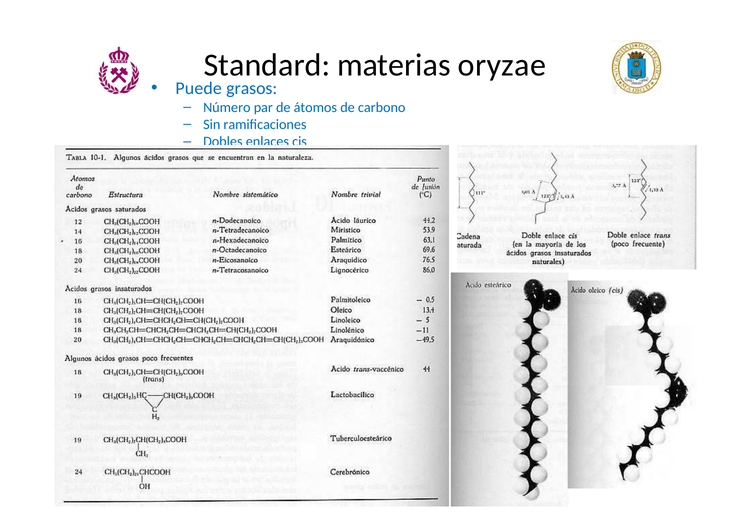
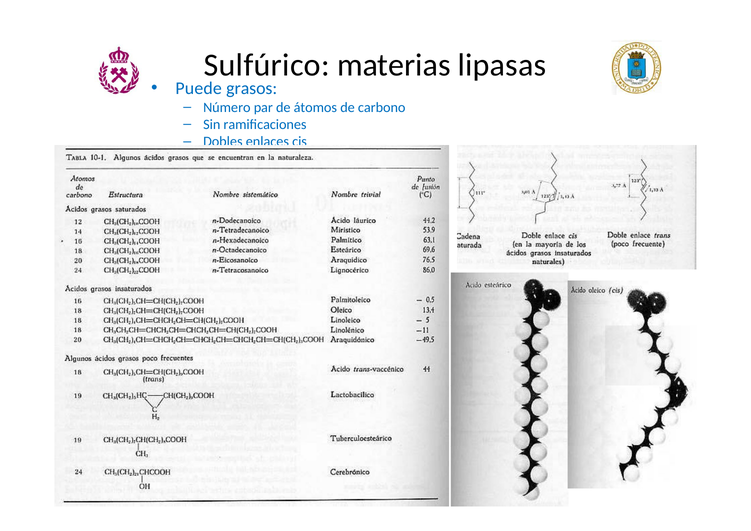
Standard: Standard -> Sulfúrico
oryzae: oryzae -> lipasas
